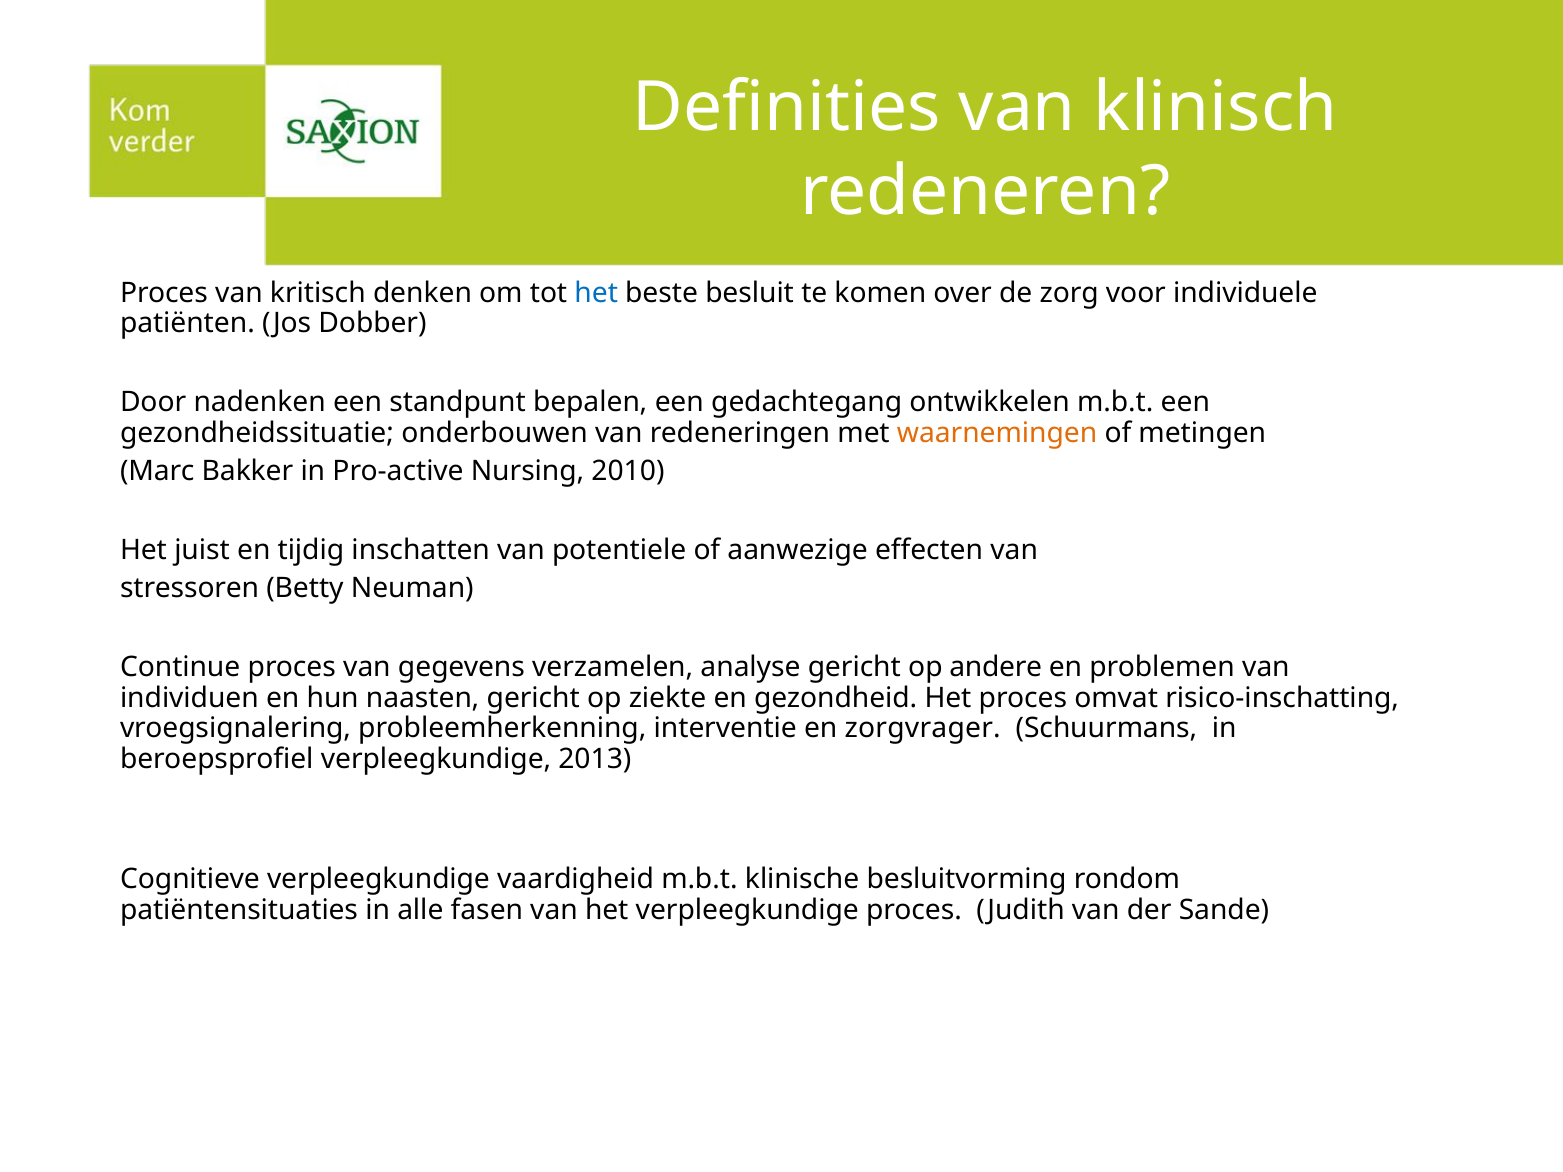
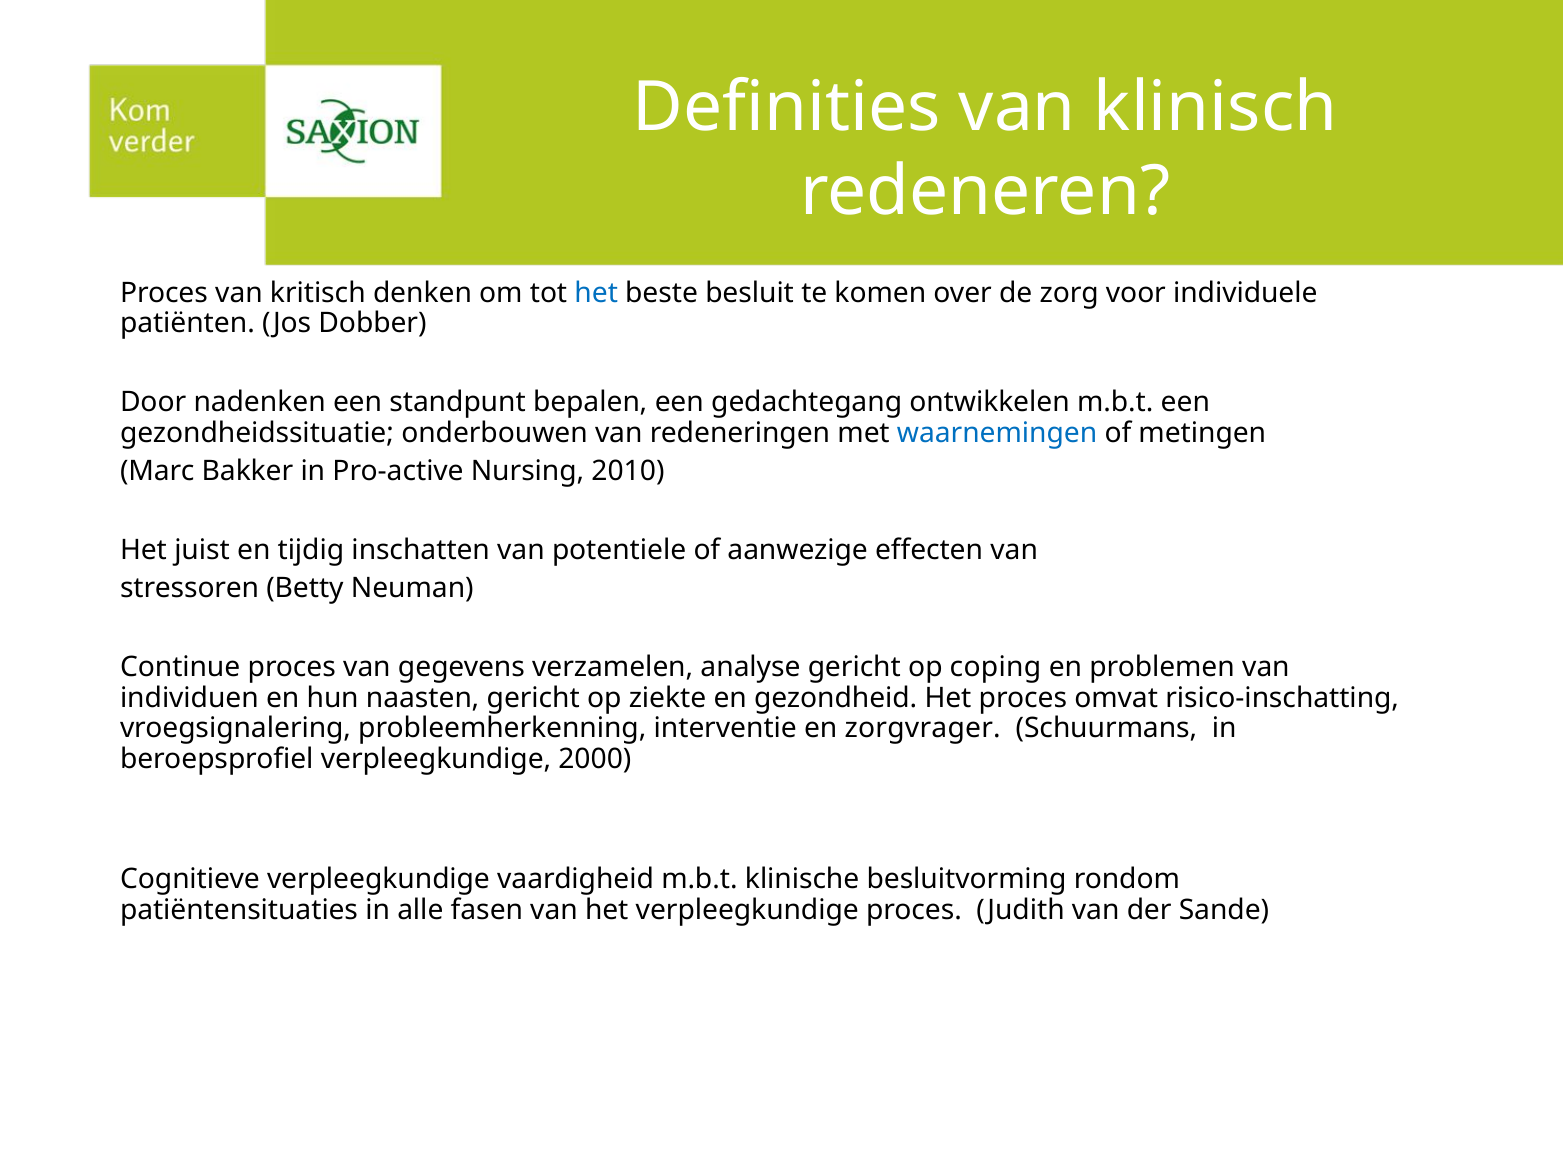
waarnemingen colour: orange -> blue
andere: andere -> coping
2013: 2013 -> 2000
